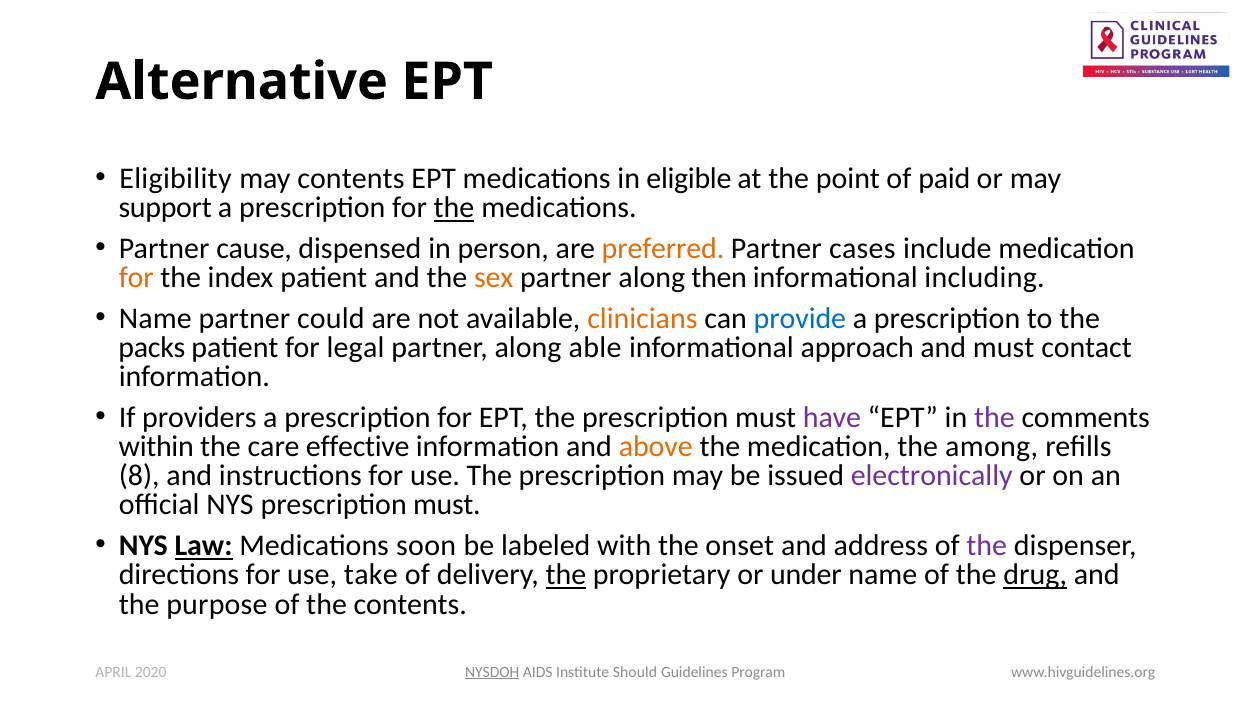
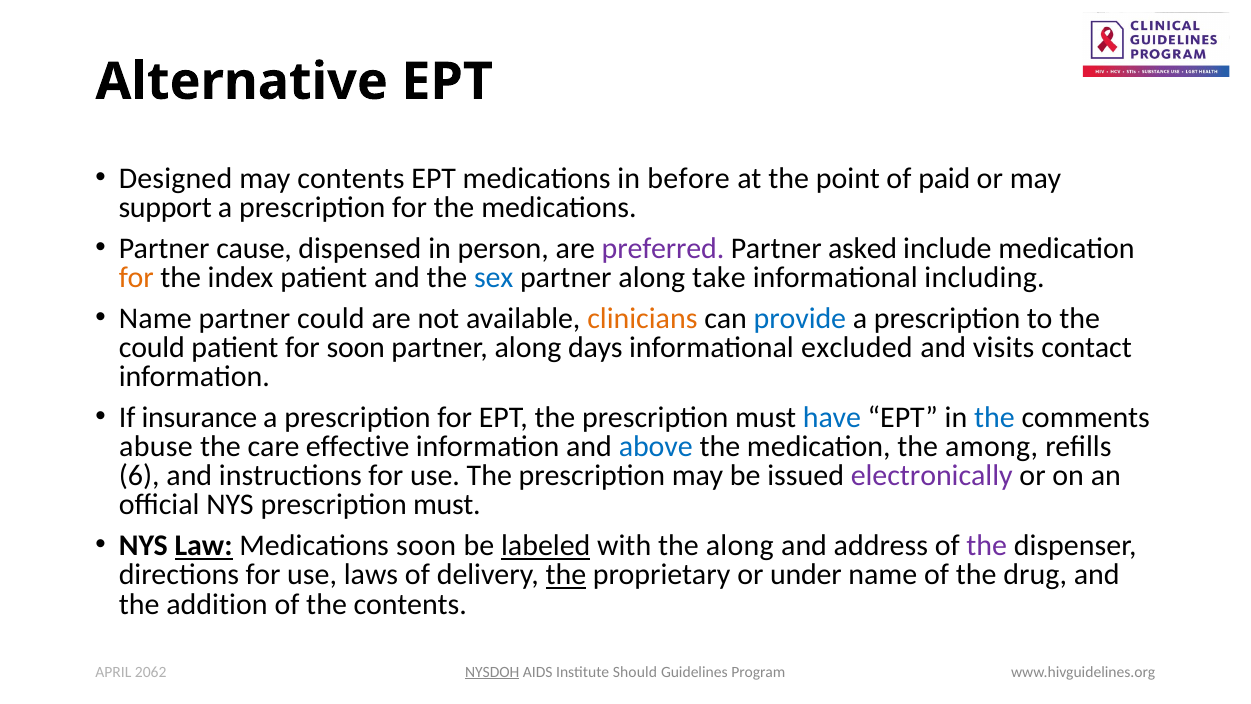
Eligibility: Eligibility -> Designed
eligible: eligible -> before
the at (454, 208) underline: present -> none
preferred colour: orange -> purple
cases: cases -> asked
sex colour: orange -> blue
then: then -> take
packs at (152, 348): packs -> could
for legal: legal -> soon
able: able -> days
approach: approach -> excluded
and must: must -> visits
providers: providers -> insurance
have colour: purple -> blue
the at (994, 417) colour: purple -> blue
within: within -> abuse
above colour: orange -> blue
8: 8 -> 6
labeled underline: none -> present
the onset: onset -> along
take: take -> laws
drug underline: present -> none
purpose: purpose -> addition
2020: 2020 -> 2062
